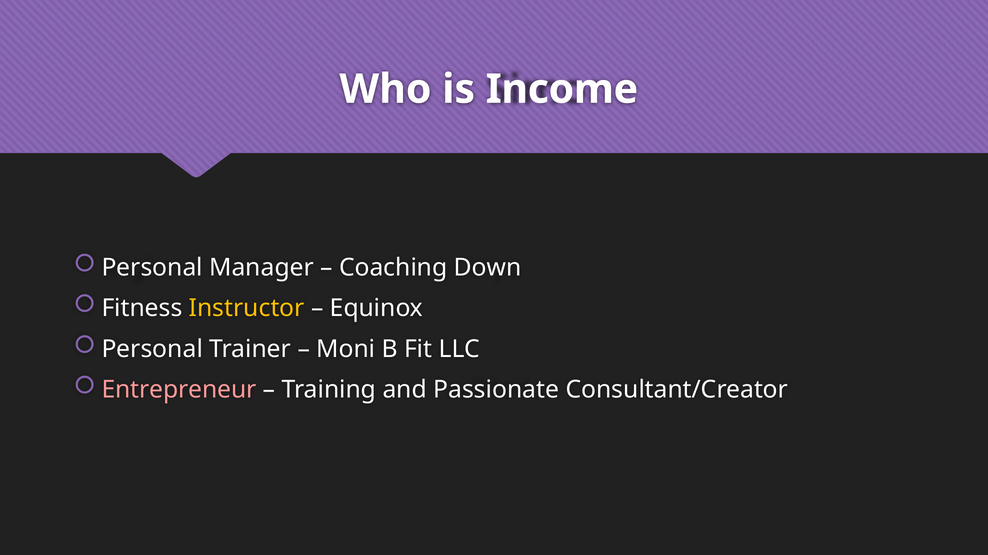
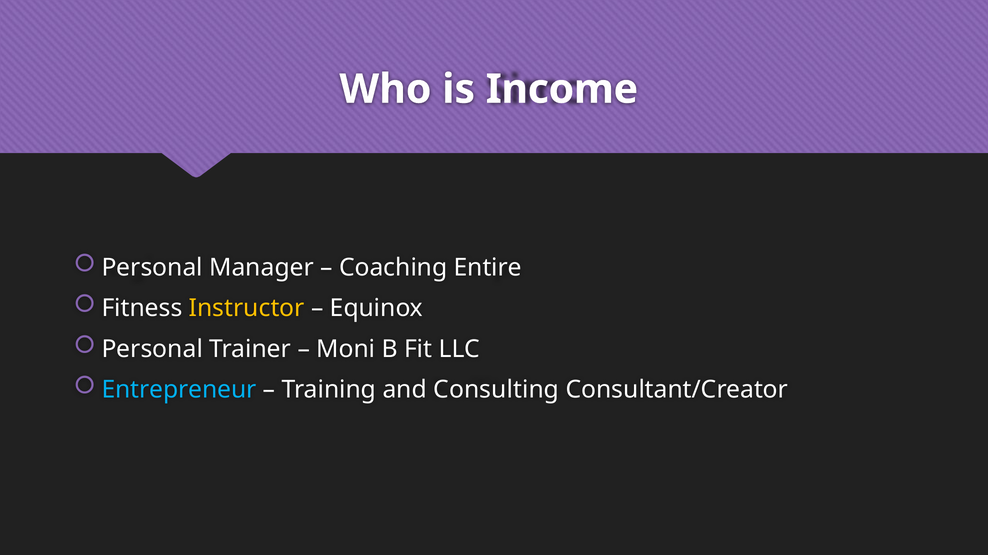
Down: Down -> Entire
Entrepreneur colour: pink -> light blue
Passionate: Passionate -> Consulting
